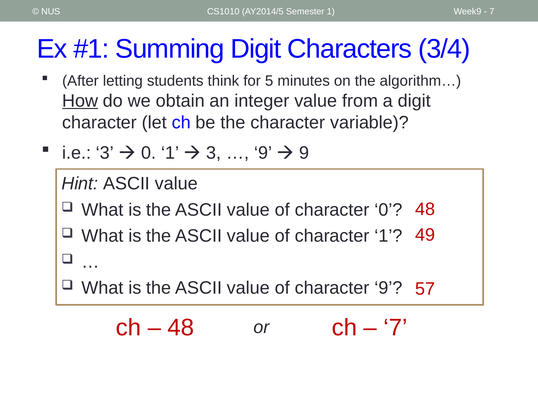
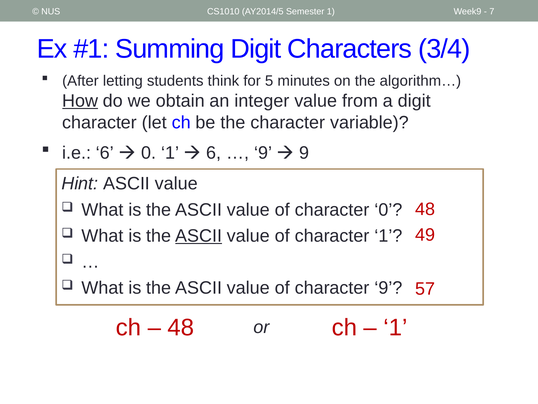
i.e 3: 3 -> 6
3 at (214, 153): 3 -> 6
ASCII at (199, 236) underline: none -> present
7 at (396, 327): 7 -> 1
